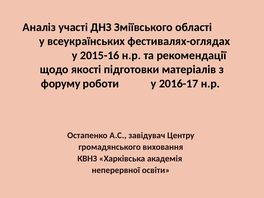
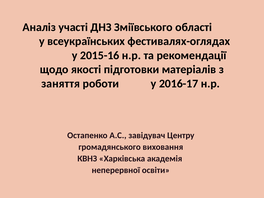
форуму: форуму -> заняття
